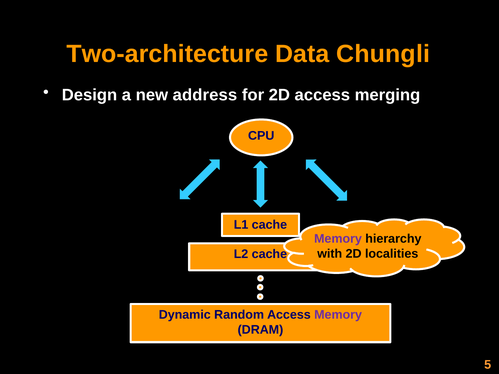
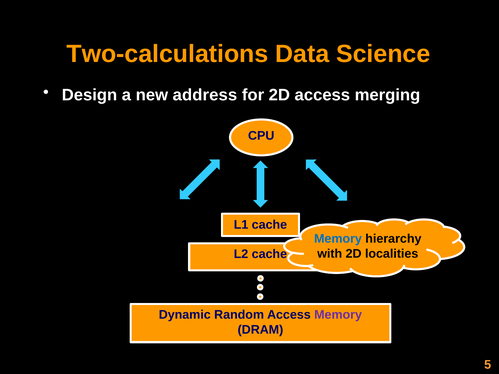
Two-architecture: Two-architecture -> Two-calculations
Chungli: Chungli -> Science
Memory at (338, 239) colour: purple -> blue
